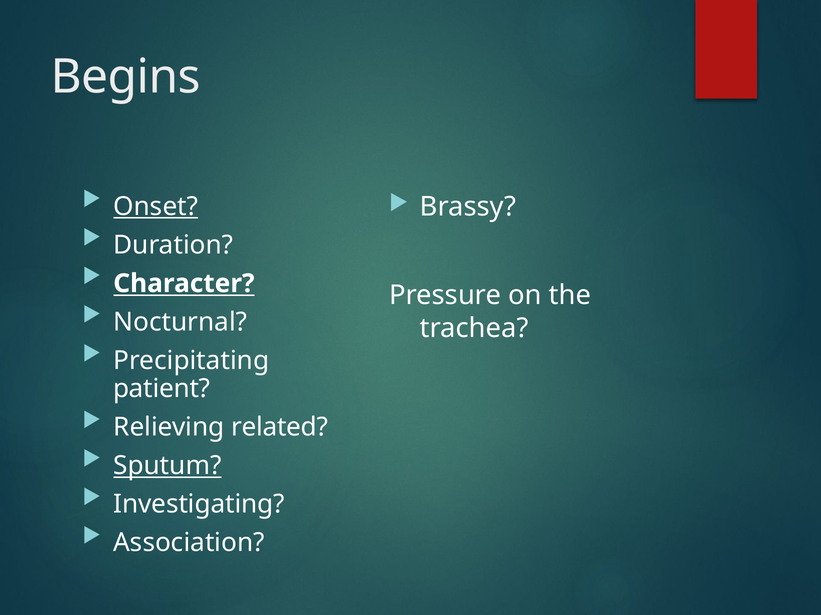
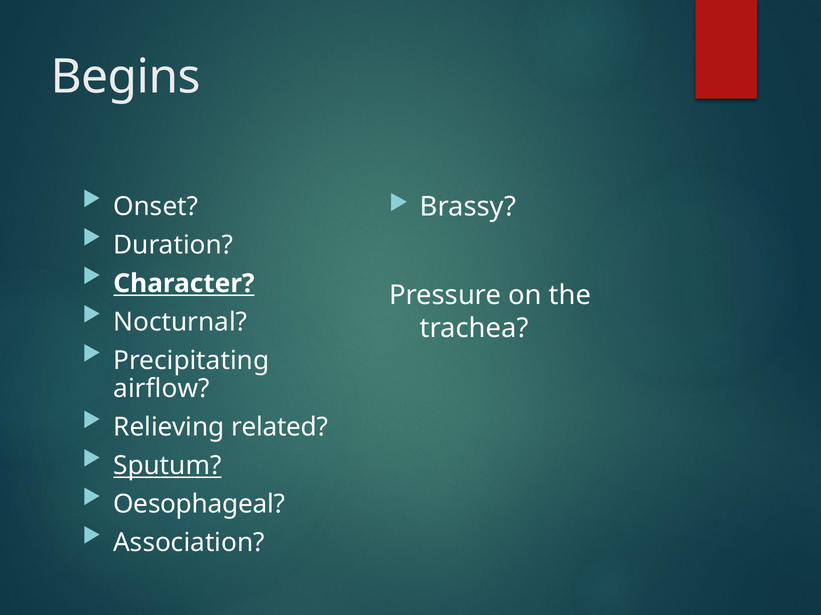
Onset underline: present -> none
patient: patient -> airflow
Investigating: Investigating -> Oesophageal
